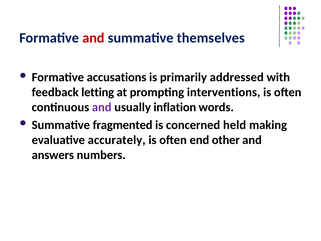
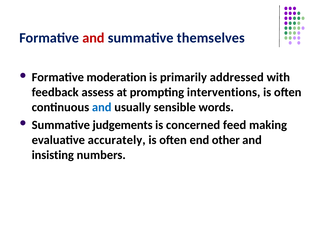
accusations: accusations -> moderation
letting: letting -> assess
and at (102, 107) colour: purple -> blue
inflation: inflation -> sensible
fragmented: fragmented -> judgements
held: held -> feed
answers: answers -> insisting
